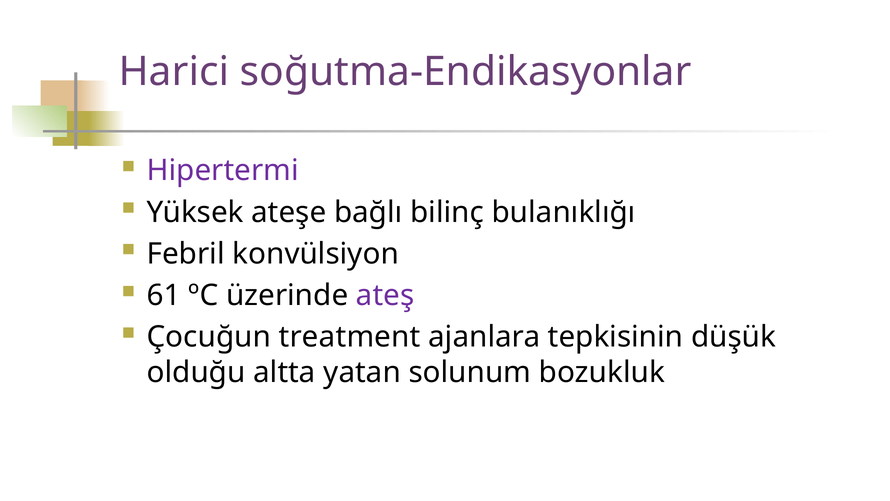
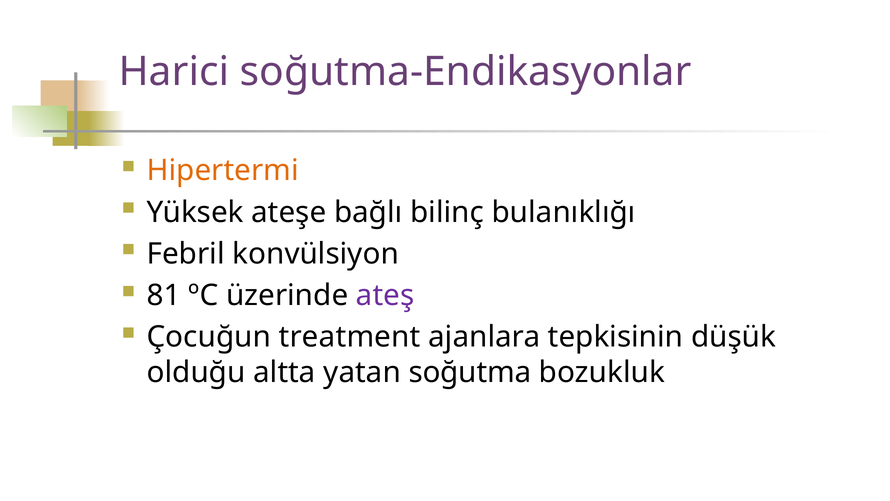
Hipertermi colour: purple -> orange
61: 61 -> 81
solunum: solunum -> soğutma
